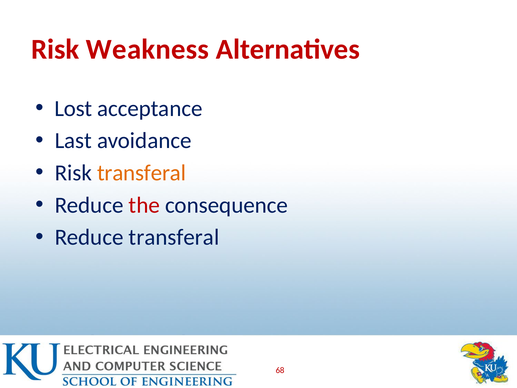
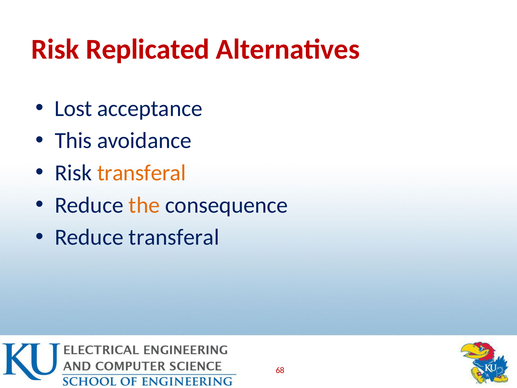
Weakness: Weakness -> Replicated
Last: Last -> This
the colour: red -> orange
